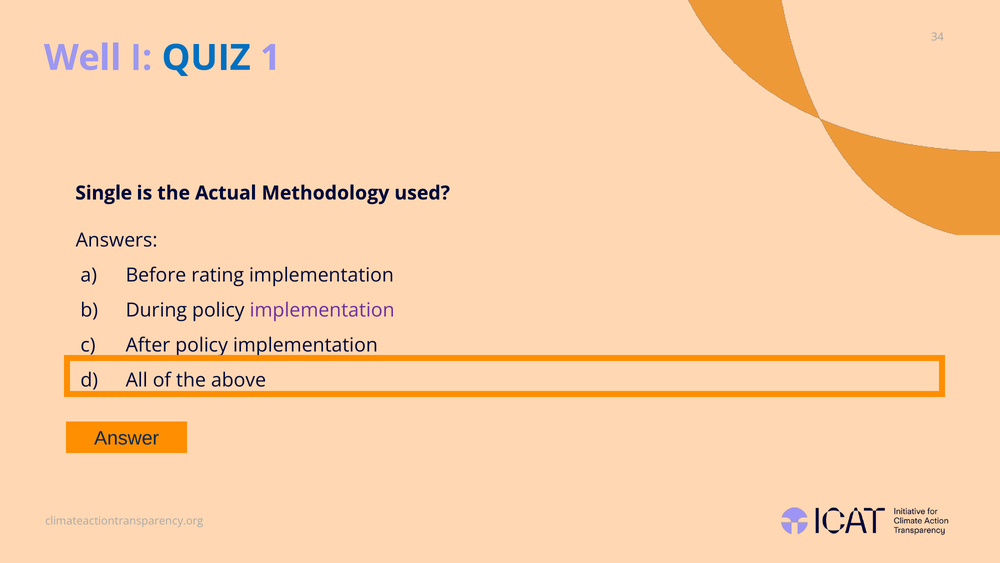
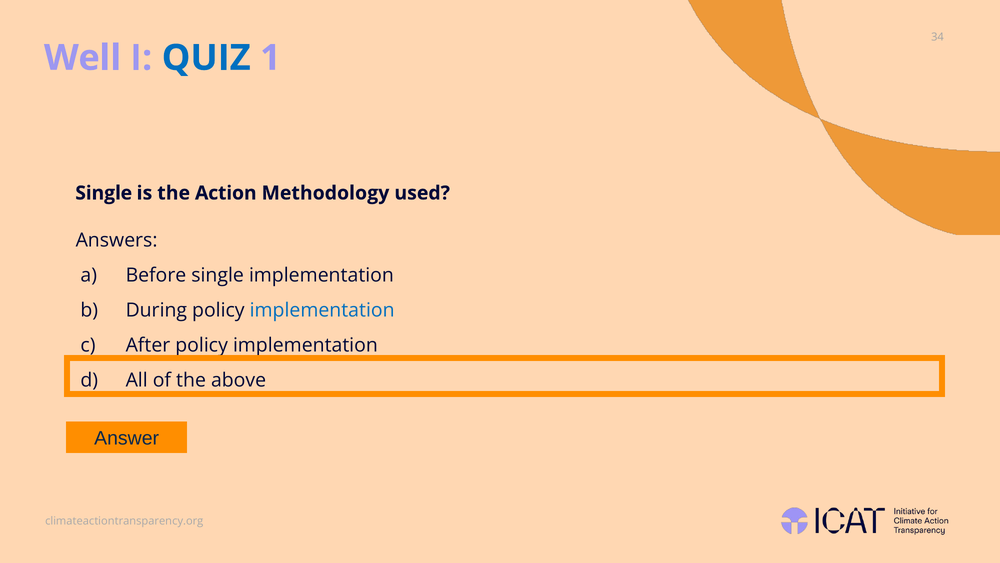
Actual: Actual -> Action
Before rating: rating -> single
implementation at (322, 310) colour: purple -> blue
